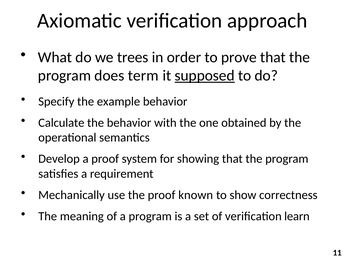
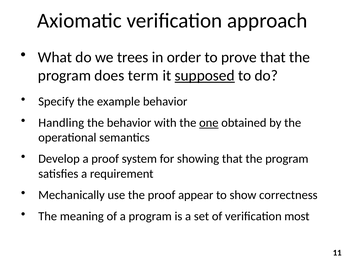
Calculate: Calculate -> Handling
one underline: none -> present
known: known -> appear
learn: learn -> most
